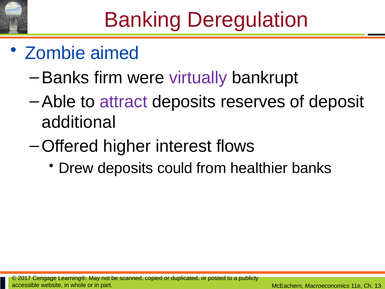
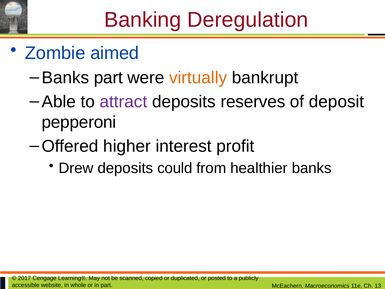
Banks firm: firm -> part
virtually colour: purple -> orange
additional: additional -> pepperoni
flows: flows -> profit
